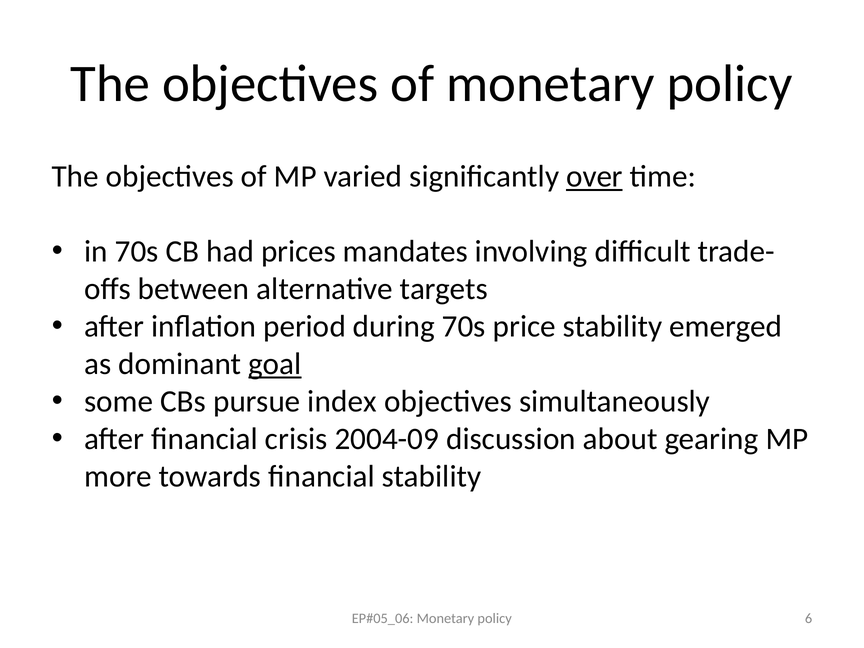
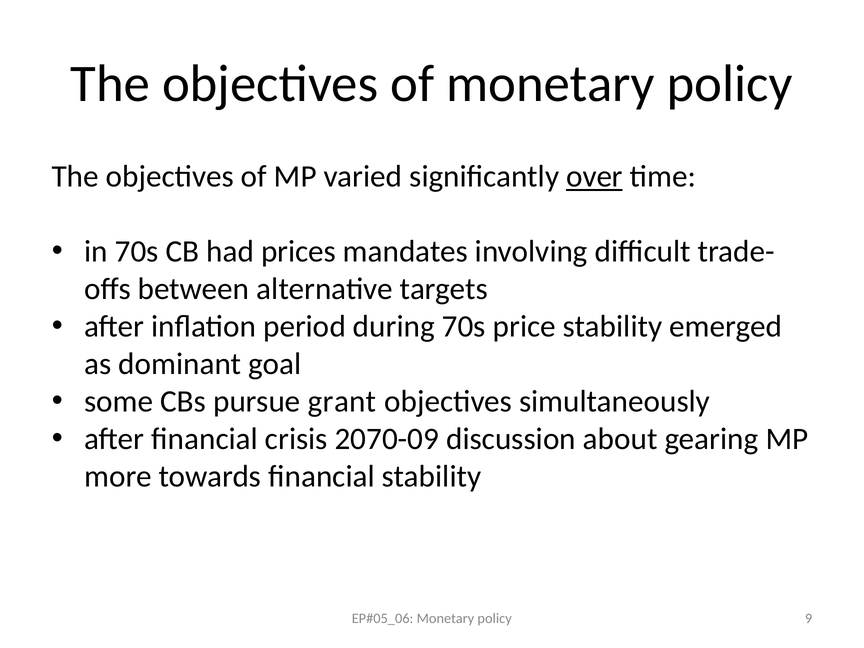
goal underline: present -> none
index: index -> grant
2004-09: 2004-09 -> 2070-09
6: 6 -> 9
